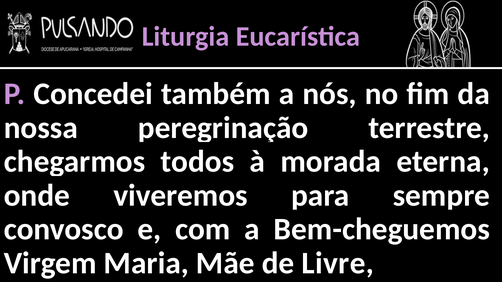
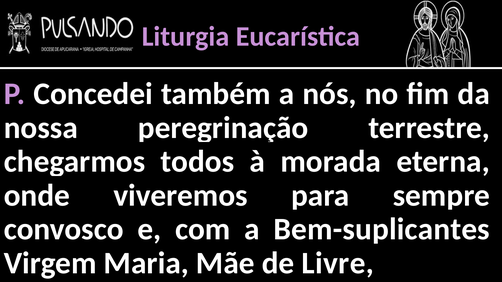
Bem-cheguemos: Bem-cheguemos -> Bem-suplicantes
